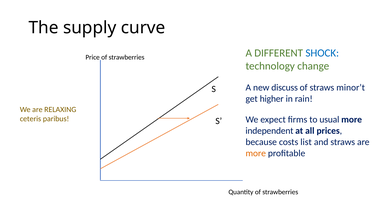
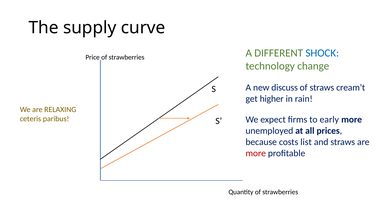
minor’t: minor’t -> cream’t
usual: usual -> early
independent: independent -> unemployed
more at (256, 154) colour: orange -> red
